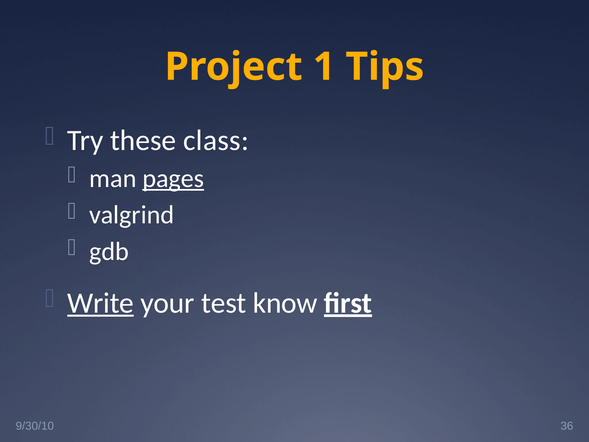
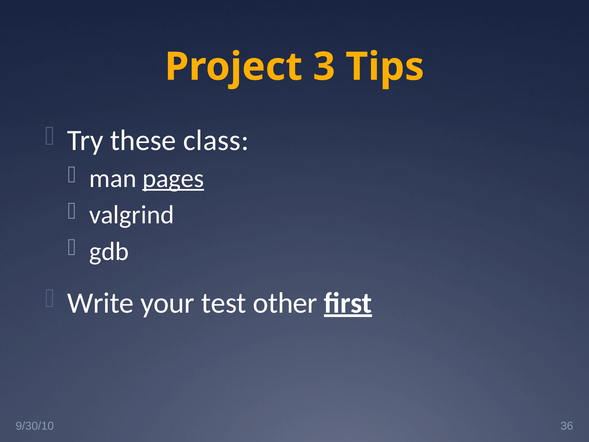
1: 1 -> 3
Write underline: present -> none
know: know -> other
